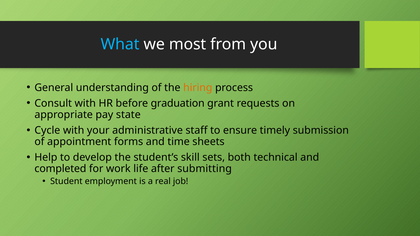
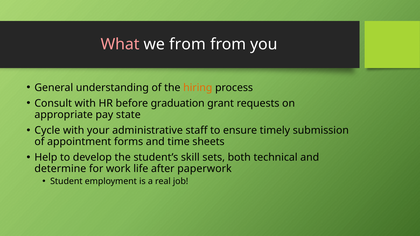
What colour: light blue -> pink
we most: most -> from
completed: completed -> determine
submitting: submitting -> paperwork
